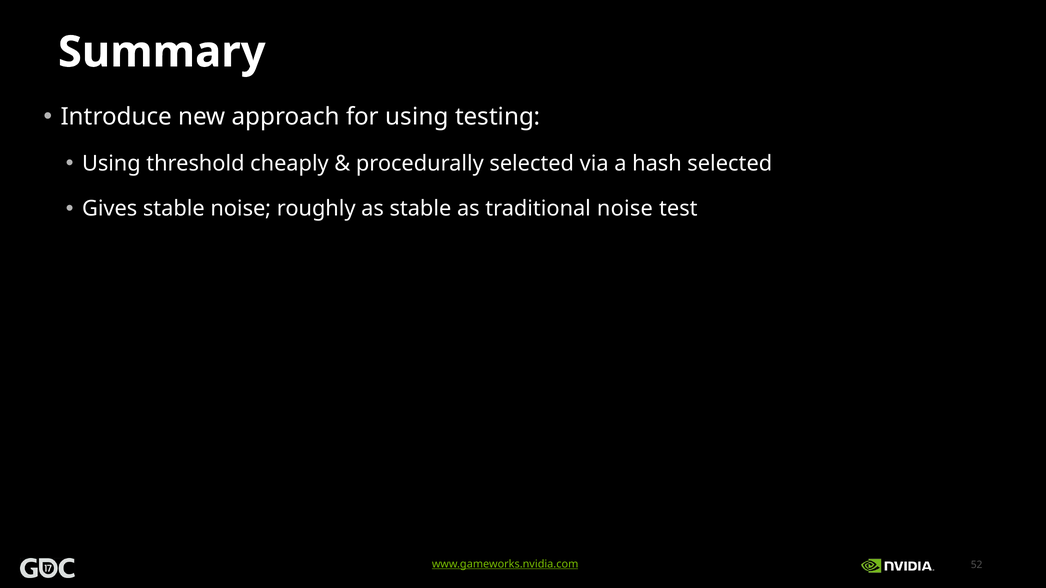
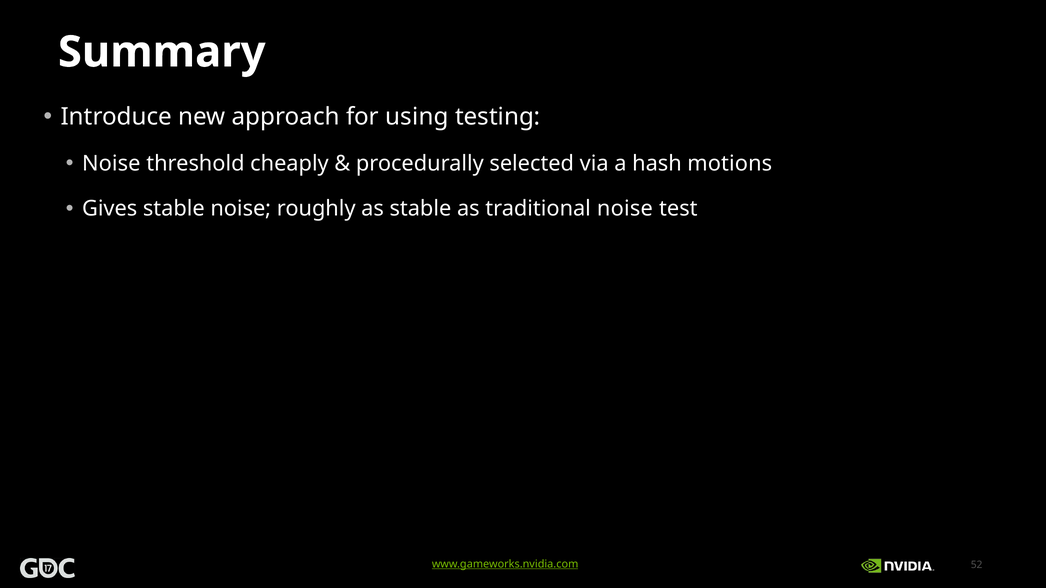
Using at (111, 163): Using -> Noise
hash selected: selected -> motions
